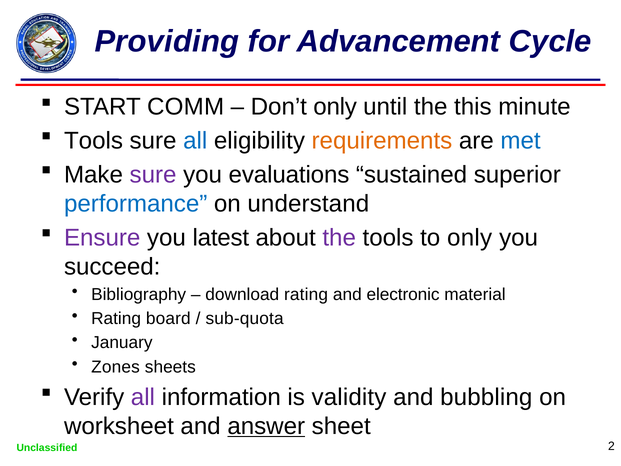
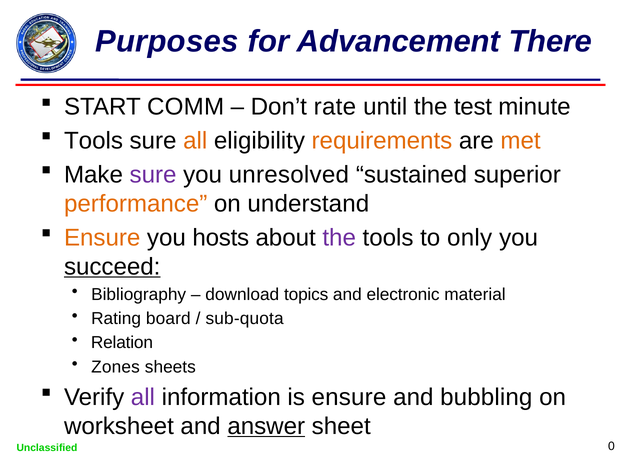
Providing: Providing -> Purposes
Cycle: Cycle -> There
Don’t only: only -> rate
this: this -> test
all at (195, 141) colour: blue -> orange
met colour: blue -> orange
evaluations: evaluations -> unresolved
performance colour: blue -> orange
Ensure at (102, 237) colour: purple -> orange
latest: latest -> hosts
succeed underline: none -> present
download rating: rating -> topics
January: January -> Relation
is validity: validity -> ensure
2: 2 -> 0
